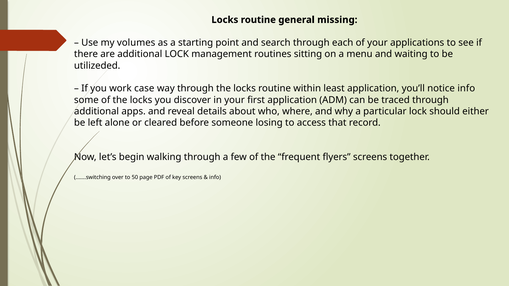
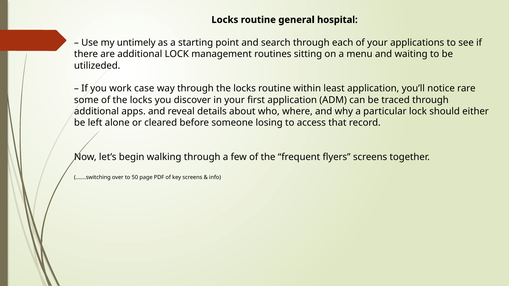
missing: missing -> hospital
volumes: volumes -> untimely
notice info: info -> rare
